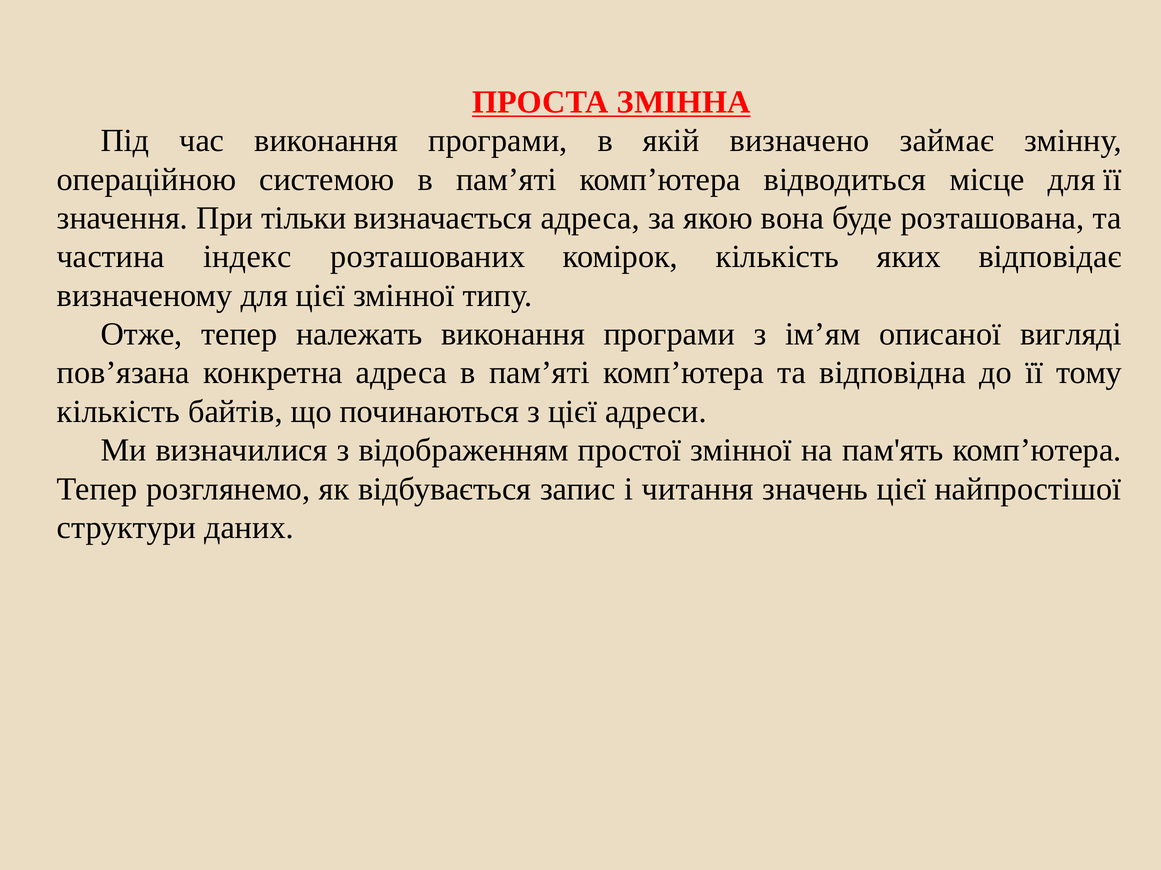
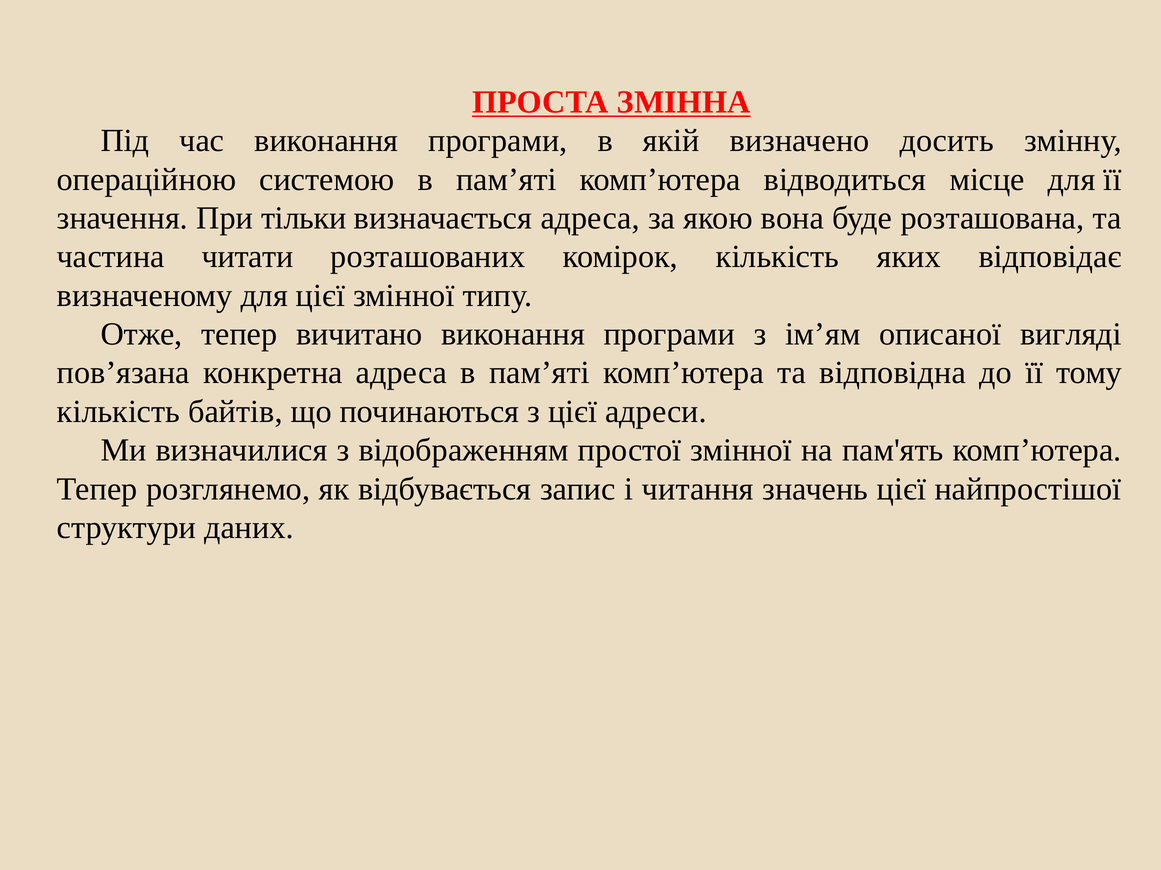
займає: займає -> досить
індекс: індекс -> читати
належать: належать -> вичитано
